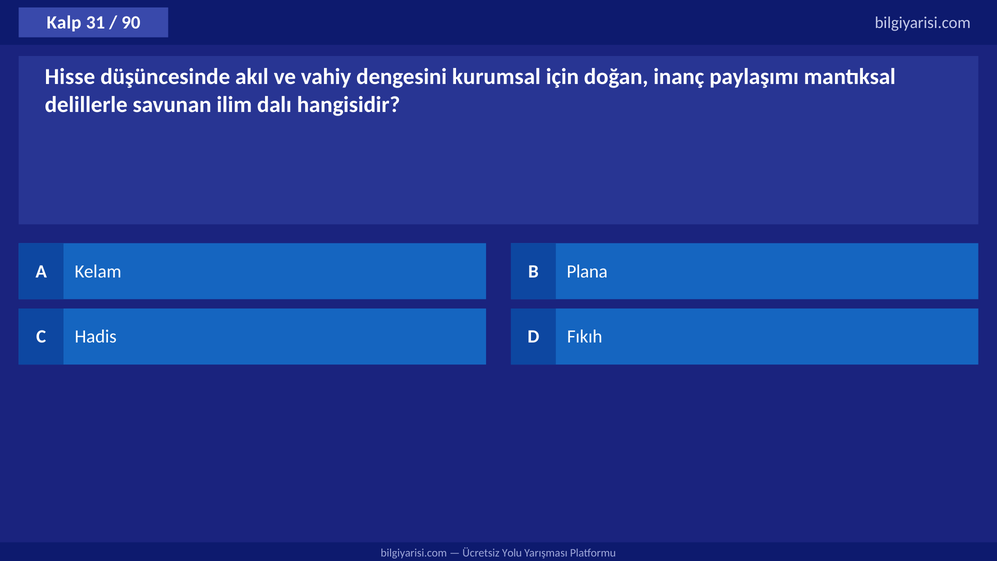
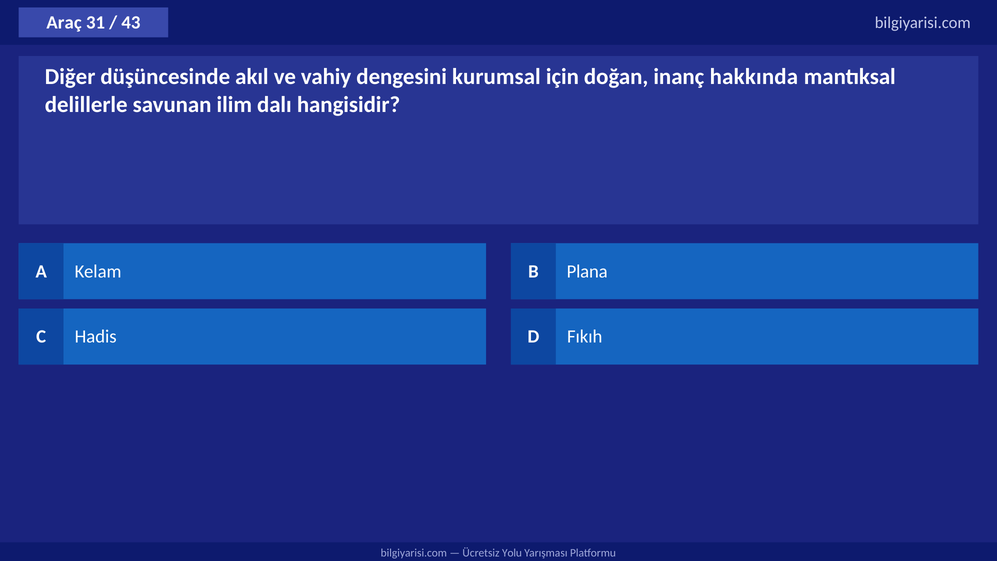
Kalp: Kalp -> Araç
90: 90 -> 43
Hisse: Hisse -> Diğer
paylaşımı: paylaşımı -> hakkında
